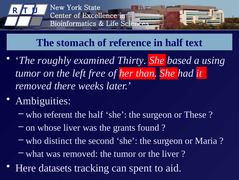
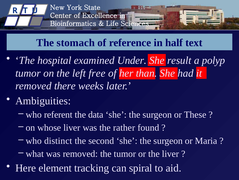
roughly: roughly -> hospital
Thirty: Thirty -> Under
based: based -> result
using: using -> polyp
the half: half -> data
grants: grants -> rather
datasets: datasets -> element
spent: spent -> spiral
